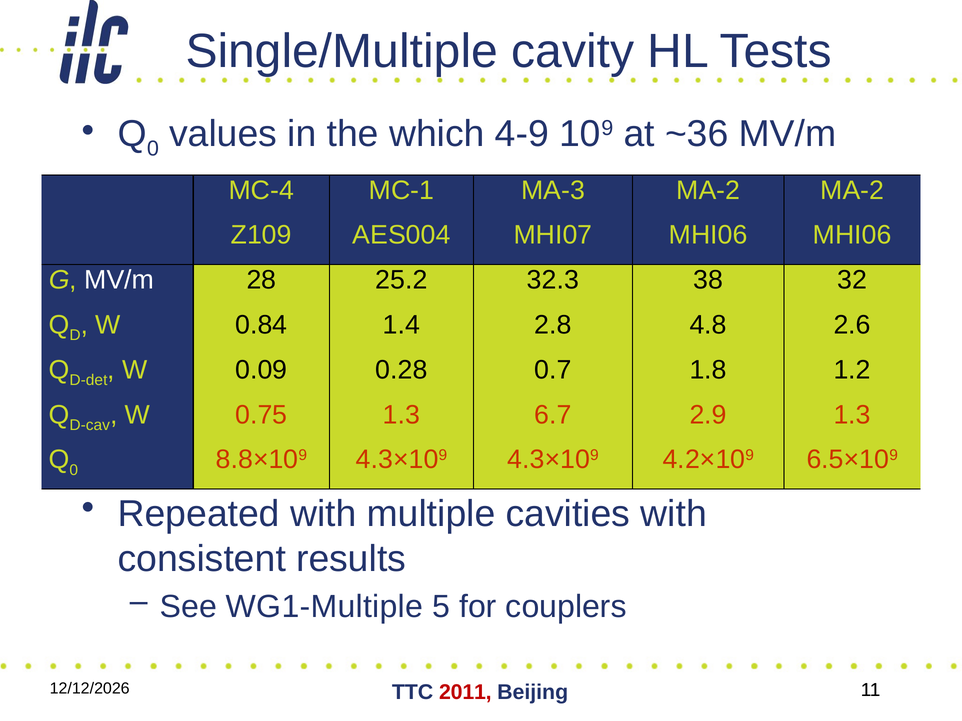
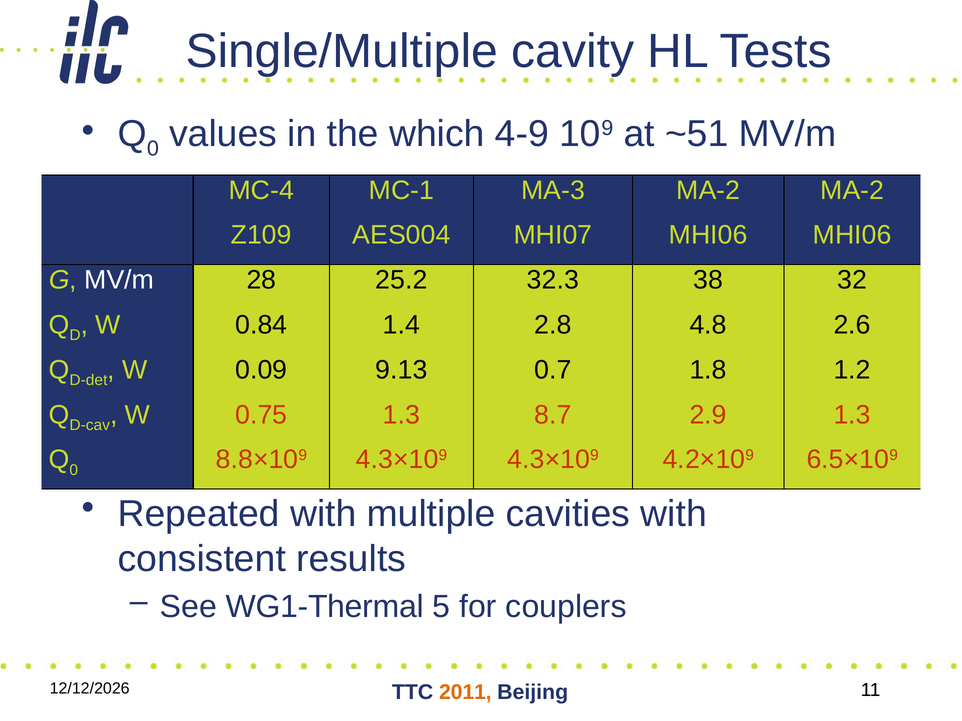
~36: ~36 -> ~51
0.28: 0.28 -> 9.13
6.7: 6.7 -> 8.7
WG1-Multiple: WG1-Multiple -> WG1-Thermal
2011 colour: red -> orange
